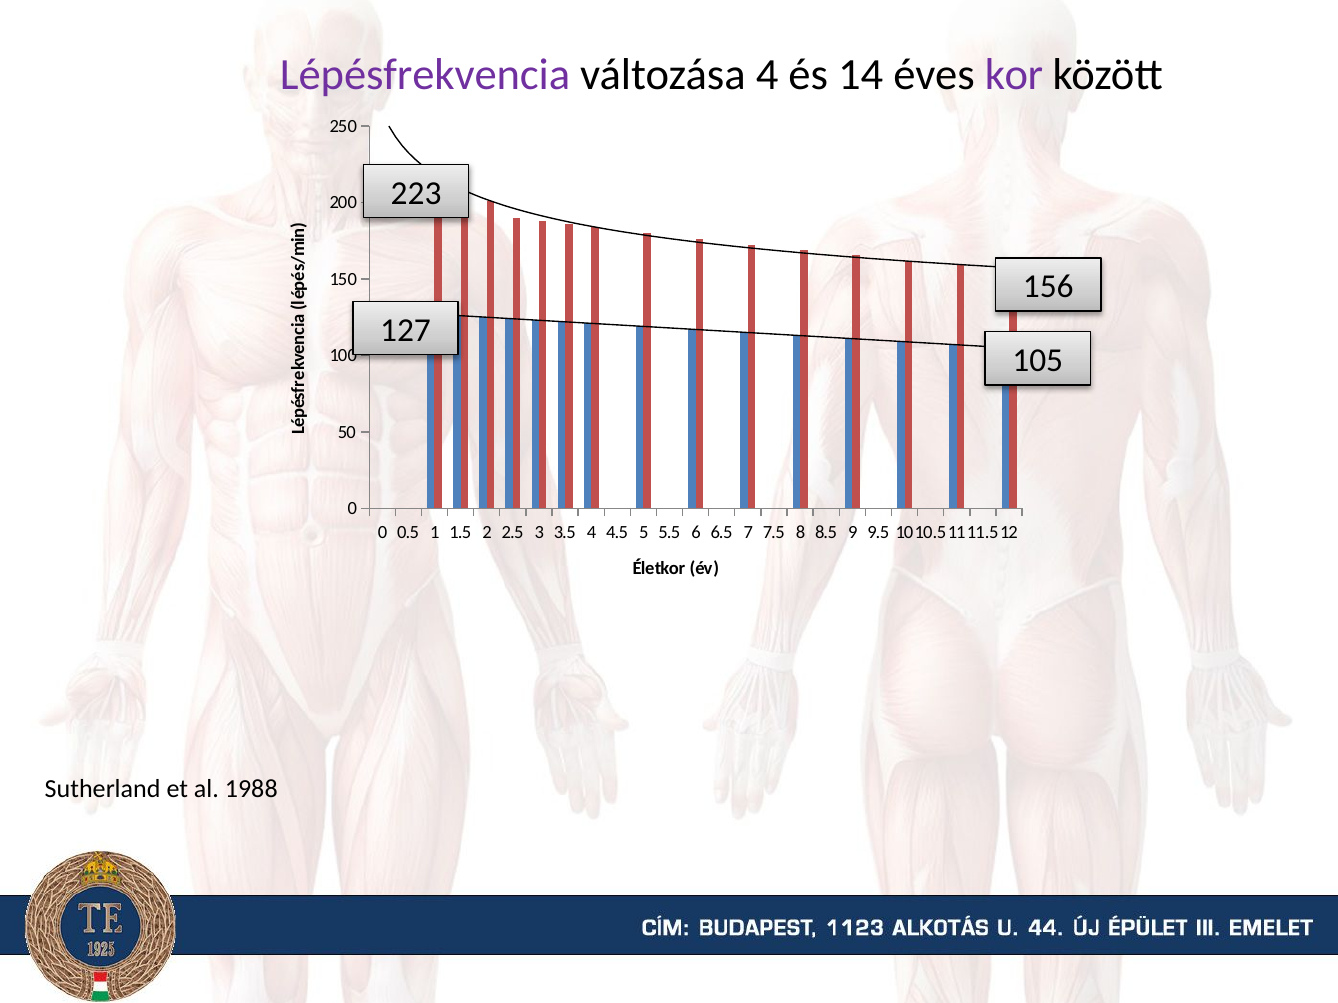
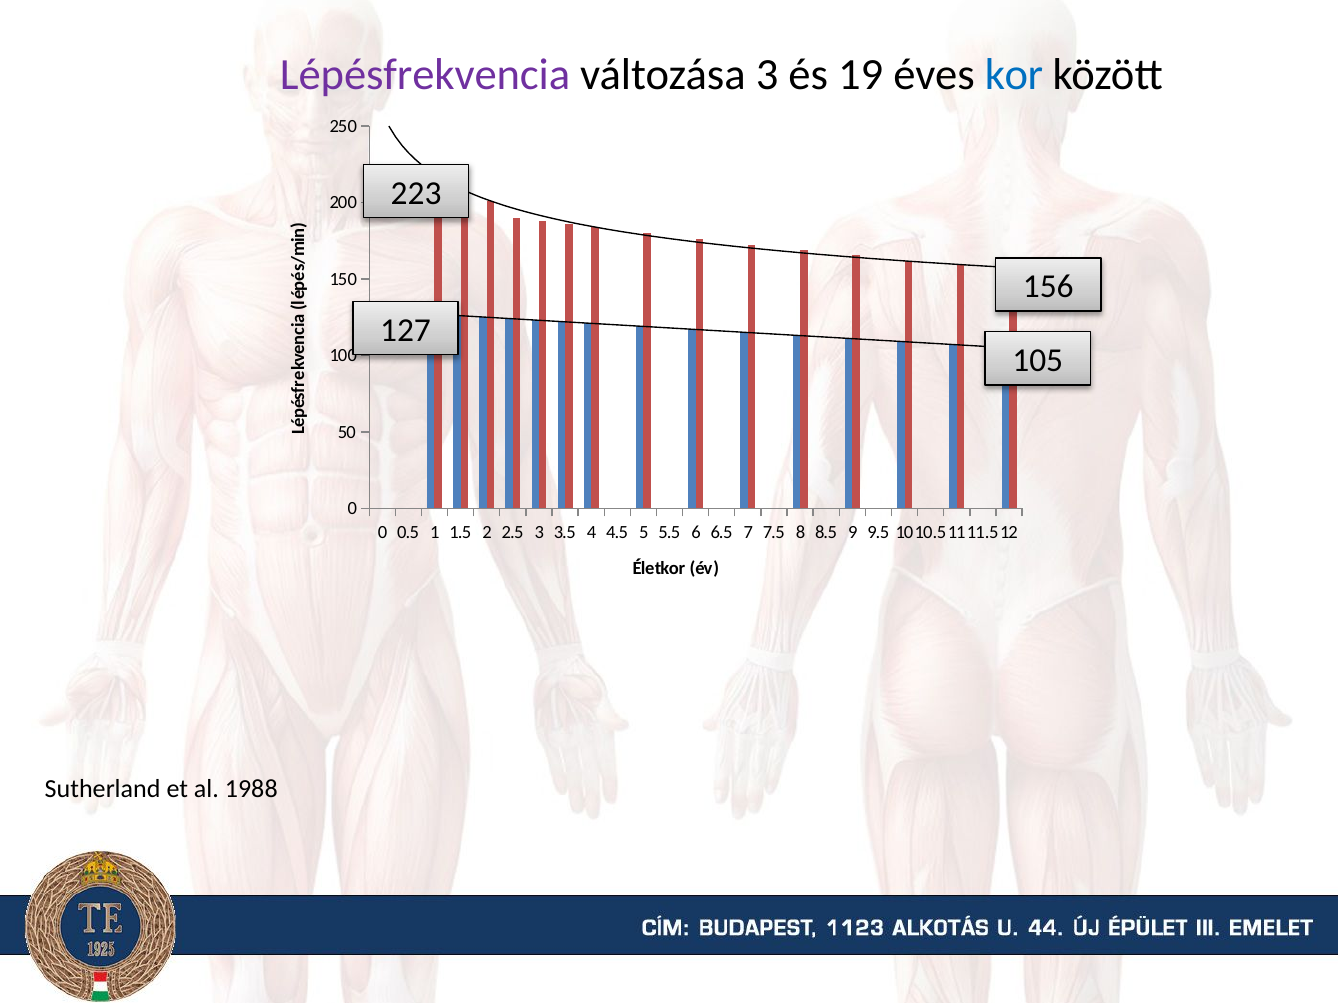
változása 4: 4 -> 3
14: 14 -> 19
kor colour: purple -> blue
